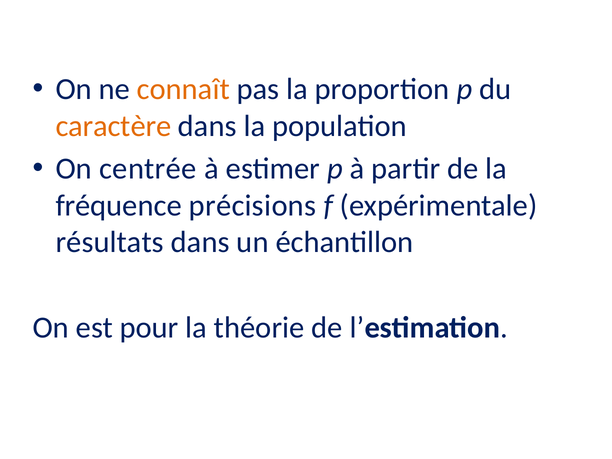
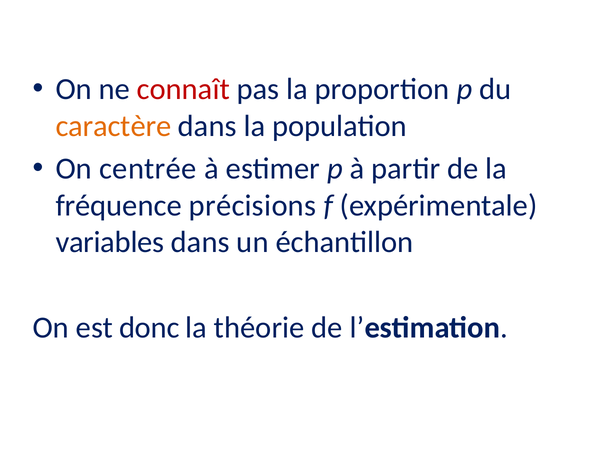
connaît colour: orange -> red
résultats: résultats -> variables
pour: pour -> donc
